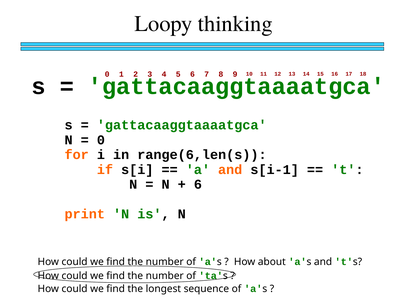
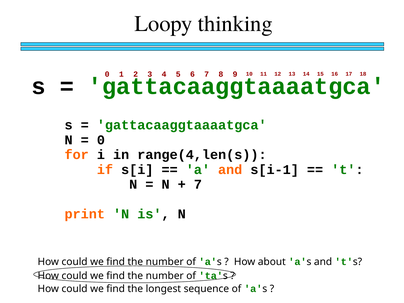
range(6,len(s: range(6,len(s -> range(4,len(s
6 at (198, 184): 6 -> 7
